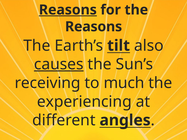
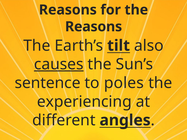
Reasons at (68, 10) underline: present -> none
receiving: receiving -> sentence
much: much -> poles
